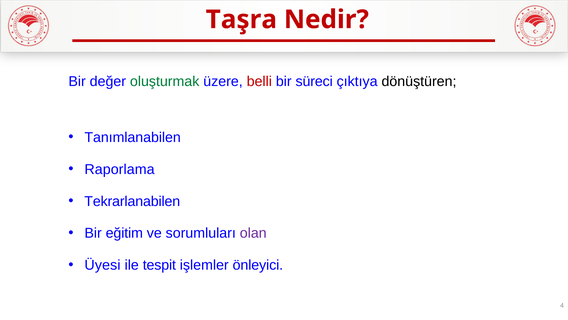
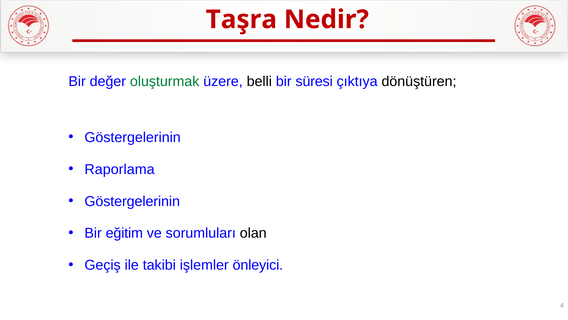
belli colour: red -> black
süreci: süreci -> süresi
Tanımlanabilen at (133, 137): Tanımlanabilen -> Göstergelerinin
Tekrarlanabilen at (132, 201): Tekrarlanabilen -> Göstergelerinin
olan colour: purple -> black
Üyesi: Üyesi -> Geçiş
tespit: tespit -> takibi
